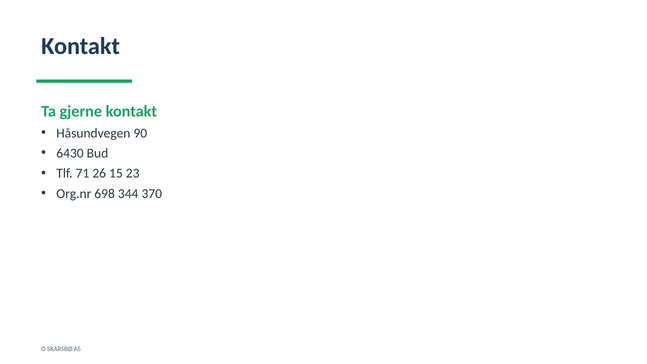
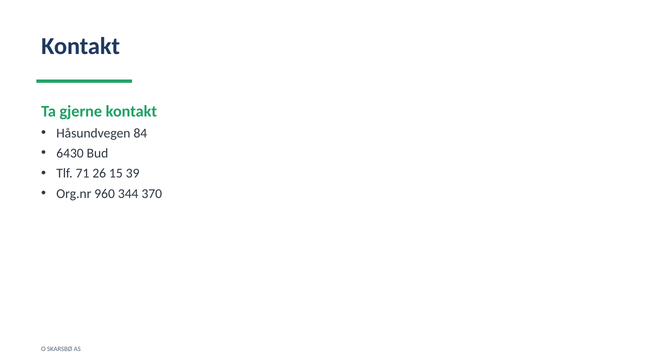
90: 90 -> 84
23: 23 -> 39
698: 698 -> 960
